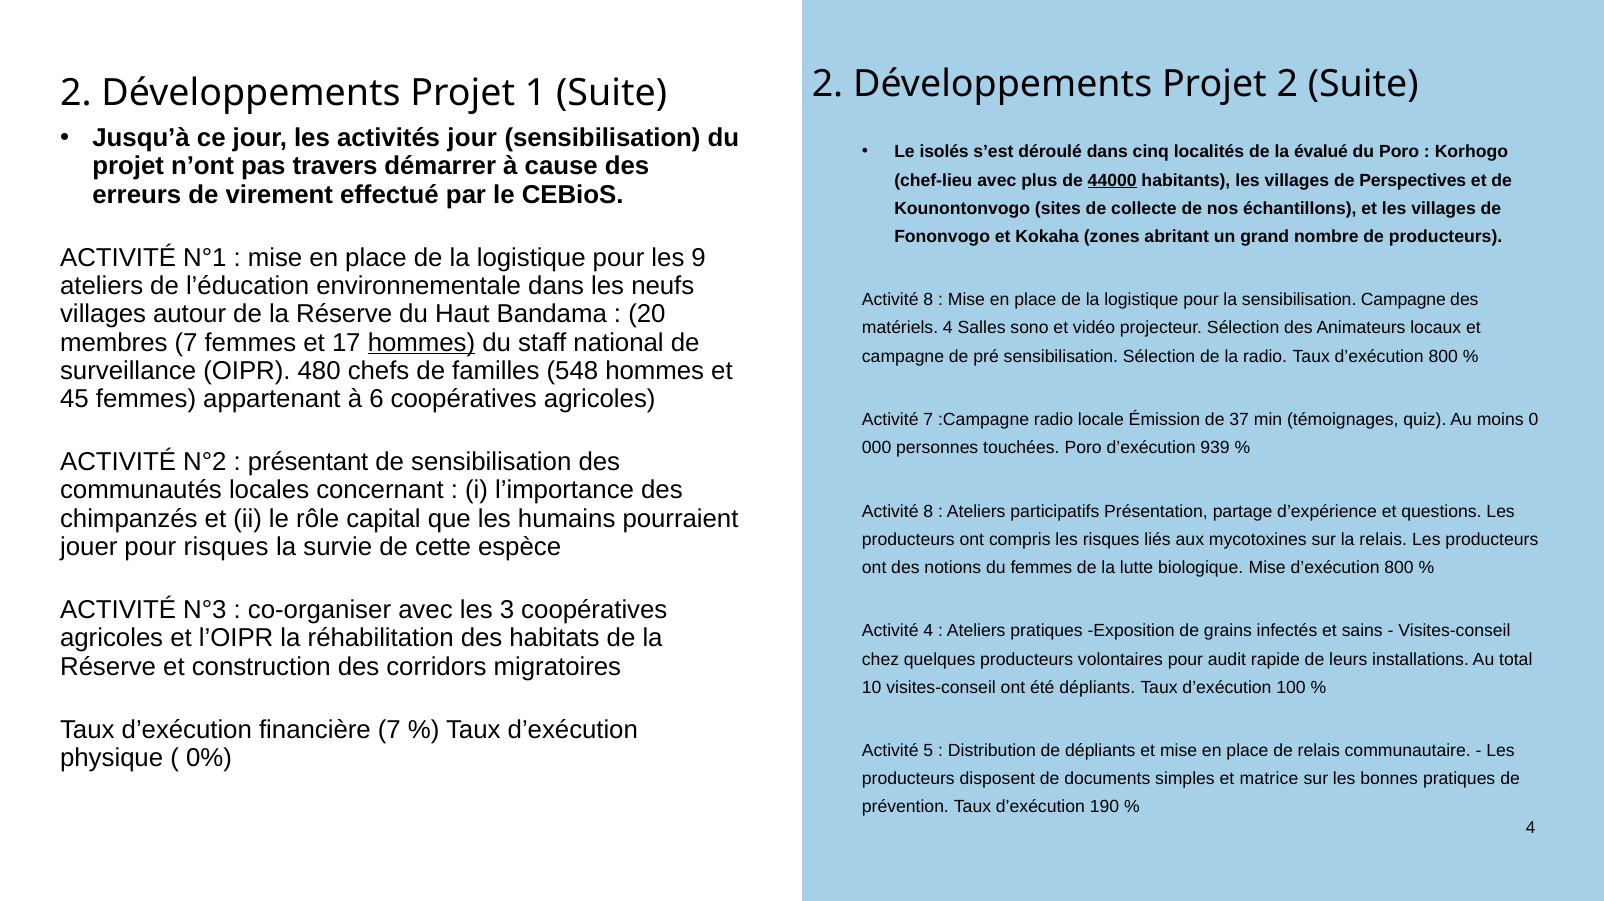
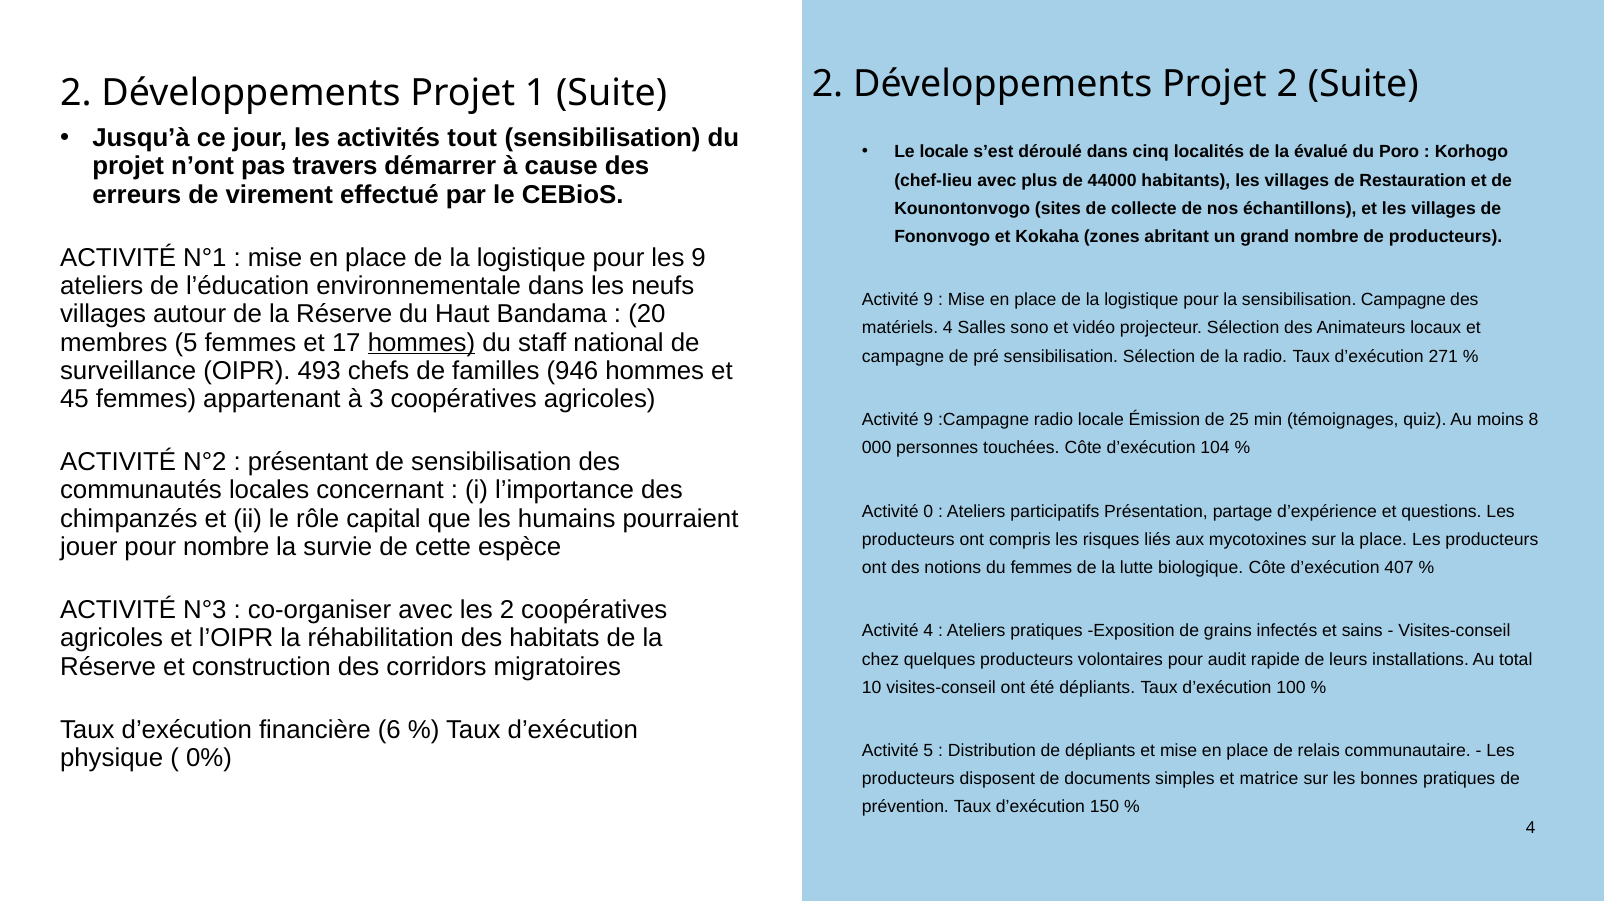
activités jour: jour -> tout
Le isolés: isolés -> locale
44000 underline: present -> none
Perspectives: Perspectives -> Restauration
8 at (928, 300): 8 -> 9
membres 7: 7 -> 5
Taux d’exécution 800: 800 -> 271
480: 480 -> 493
548: 548 -> 946
6: 6 -> 3
7 at (928, 420): 7 -> 9
37: 37 -> 25
0: 0 -> 8
touchées Poro: Poro -> Côte
939: 939 -> 104
8 at (928, 512): 8 -> 0
la relais: relais -> place
pour risques: risques -> nombre
biologique Mise: Mise -> Côte
800 at (1399, 568): 800 -> 407
les 3: 3 -> 2
financière 7: 7 -> 6
190: 190 -> 150
